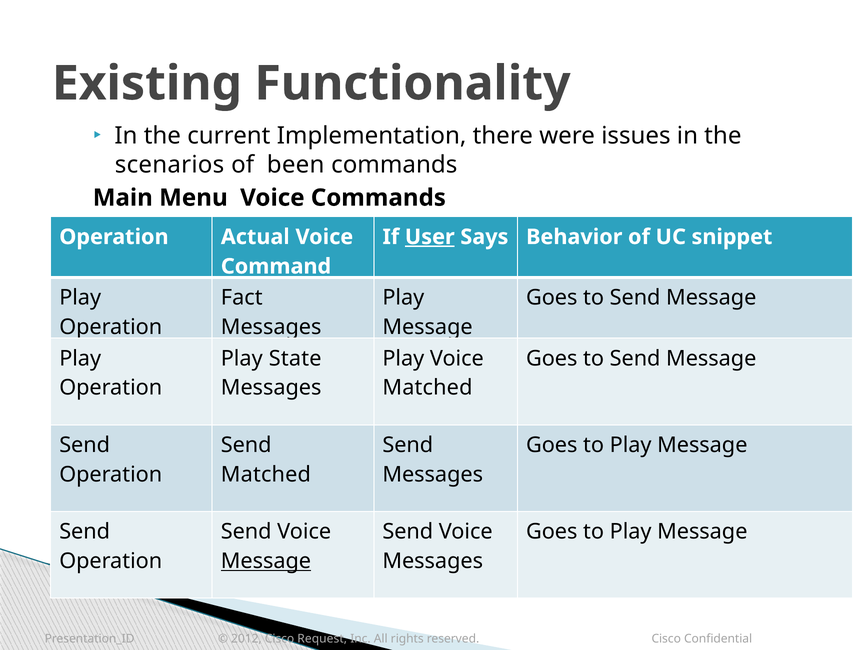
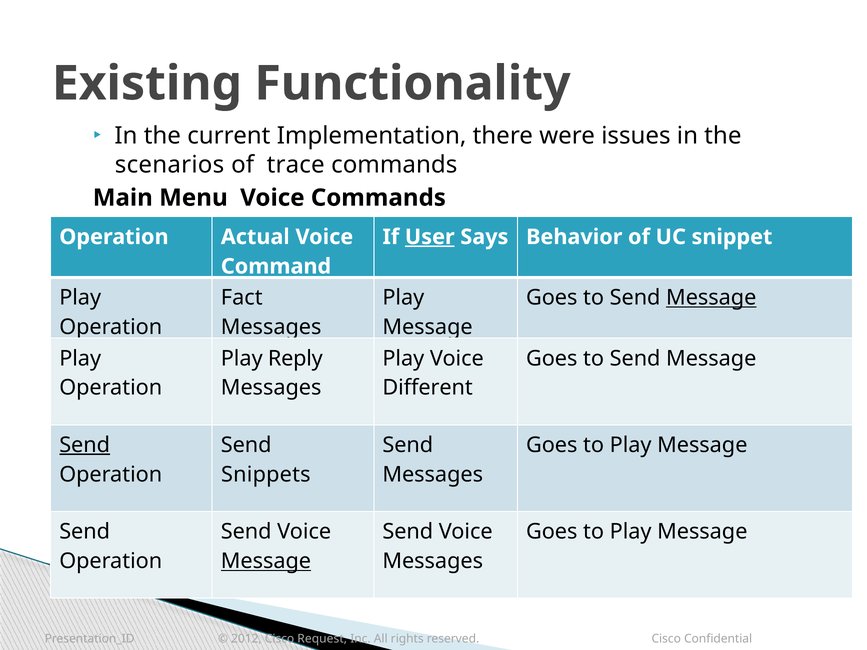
been: been -> trace
Message at (711, 298) underline: none -> present
State: State -> Reply
Matched at (427, 388): Matched -> Different
Send at (85, 445) underline: none -> present
Matched at (266, 475): Matched -> Snippets
